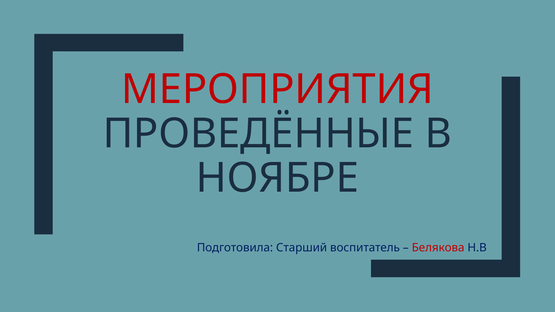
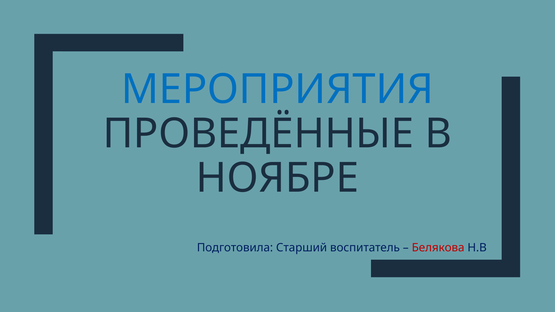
МЕРОПРИЯТИЯ colour: red -> blue
